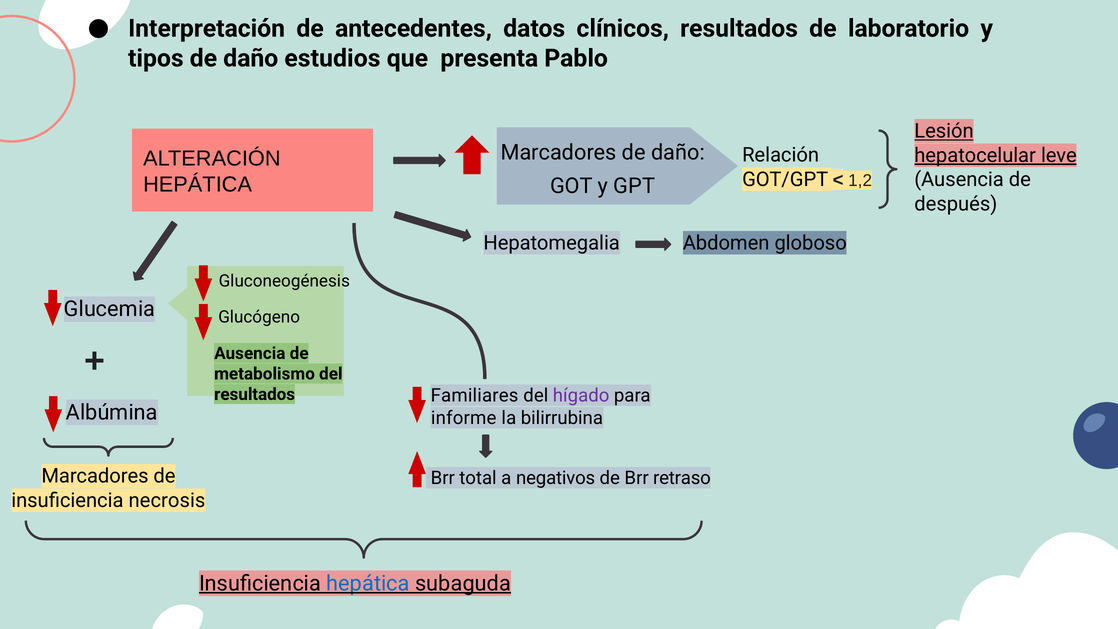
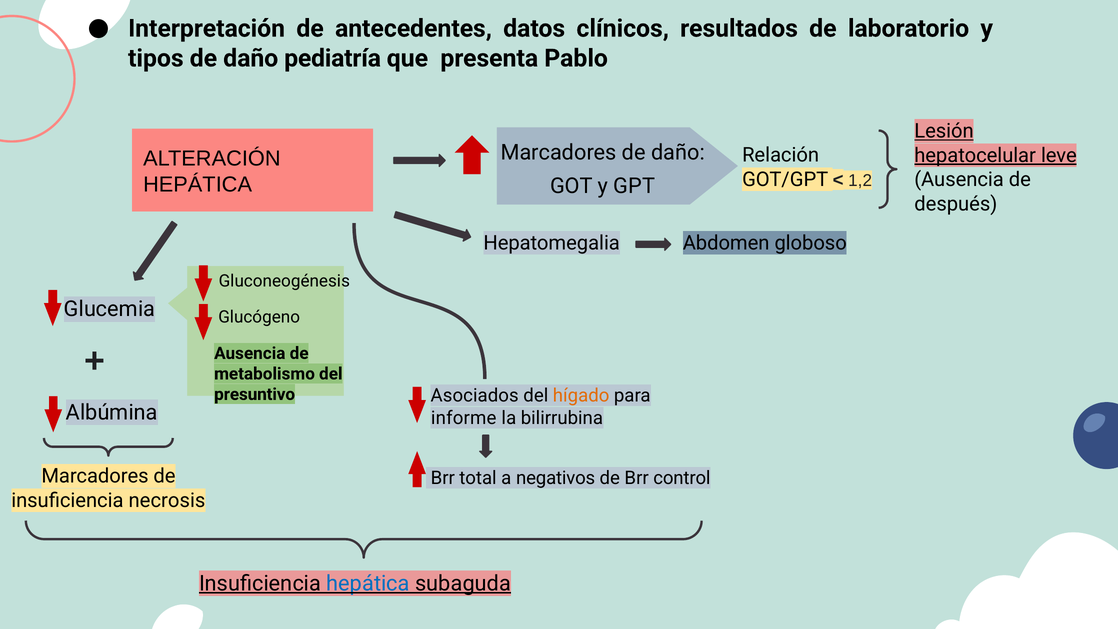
estudios: estudios -> pediatría
resultados at (255, 394): resultados -> presuntivo
Familiares: Familiares -> Asociados
hígado colour: purple -> orange
retraso: retraso -> control
